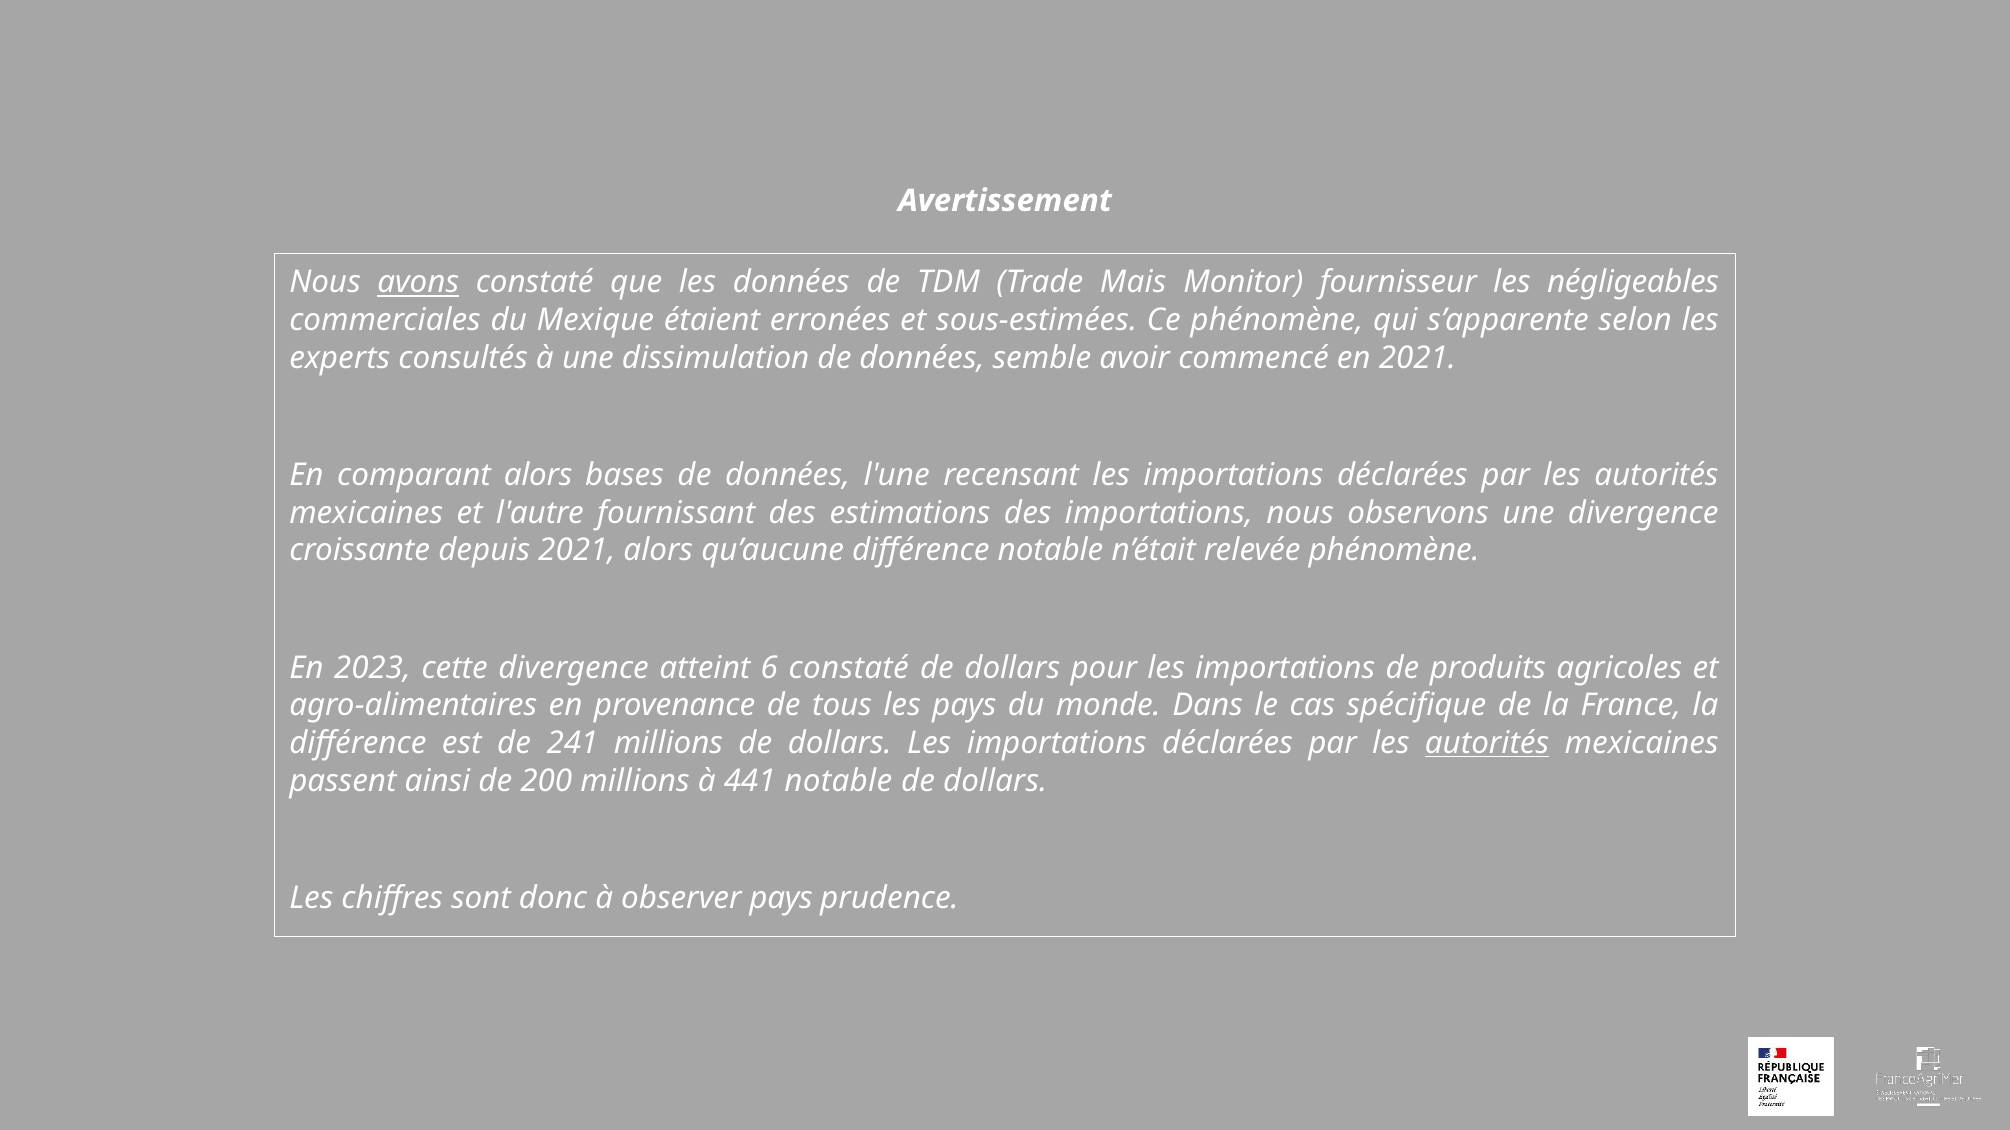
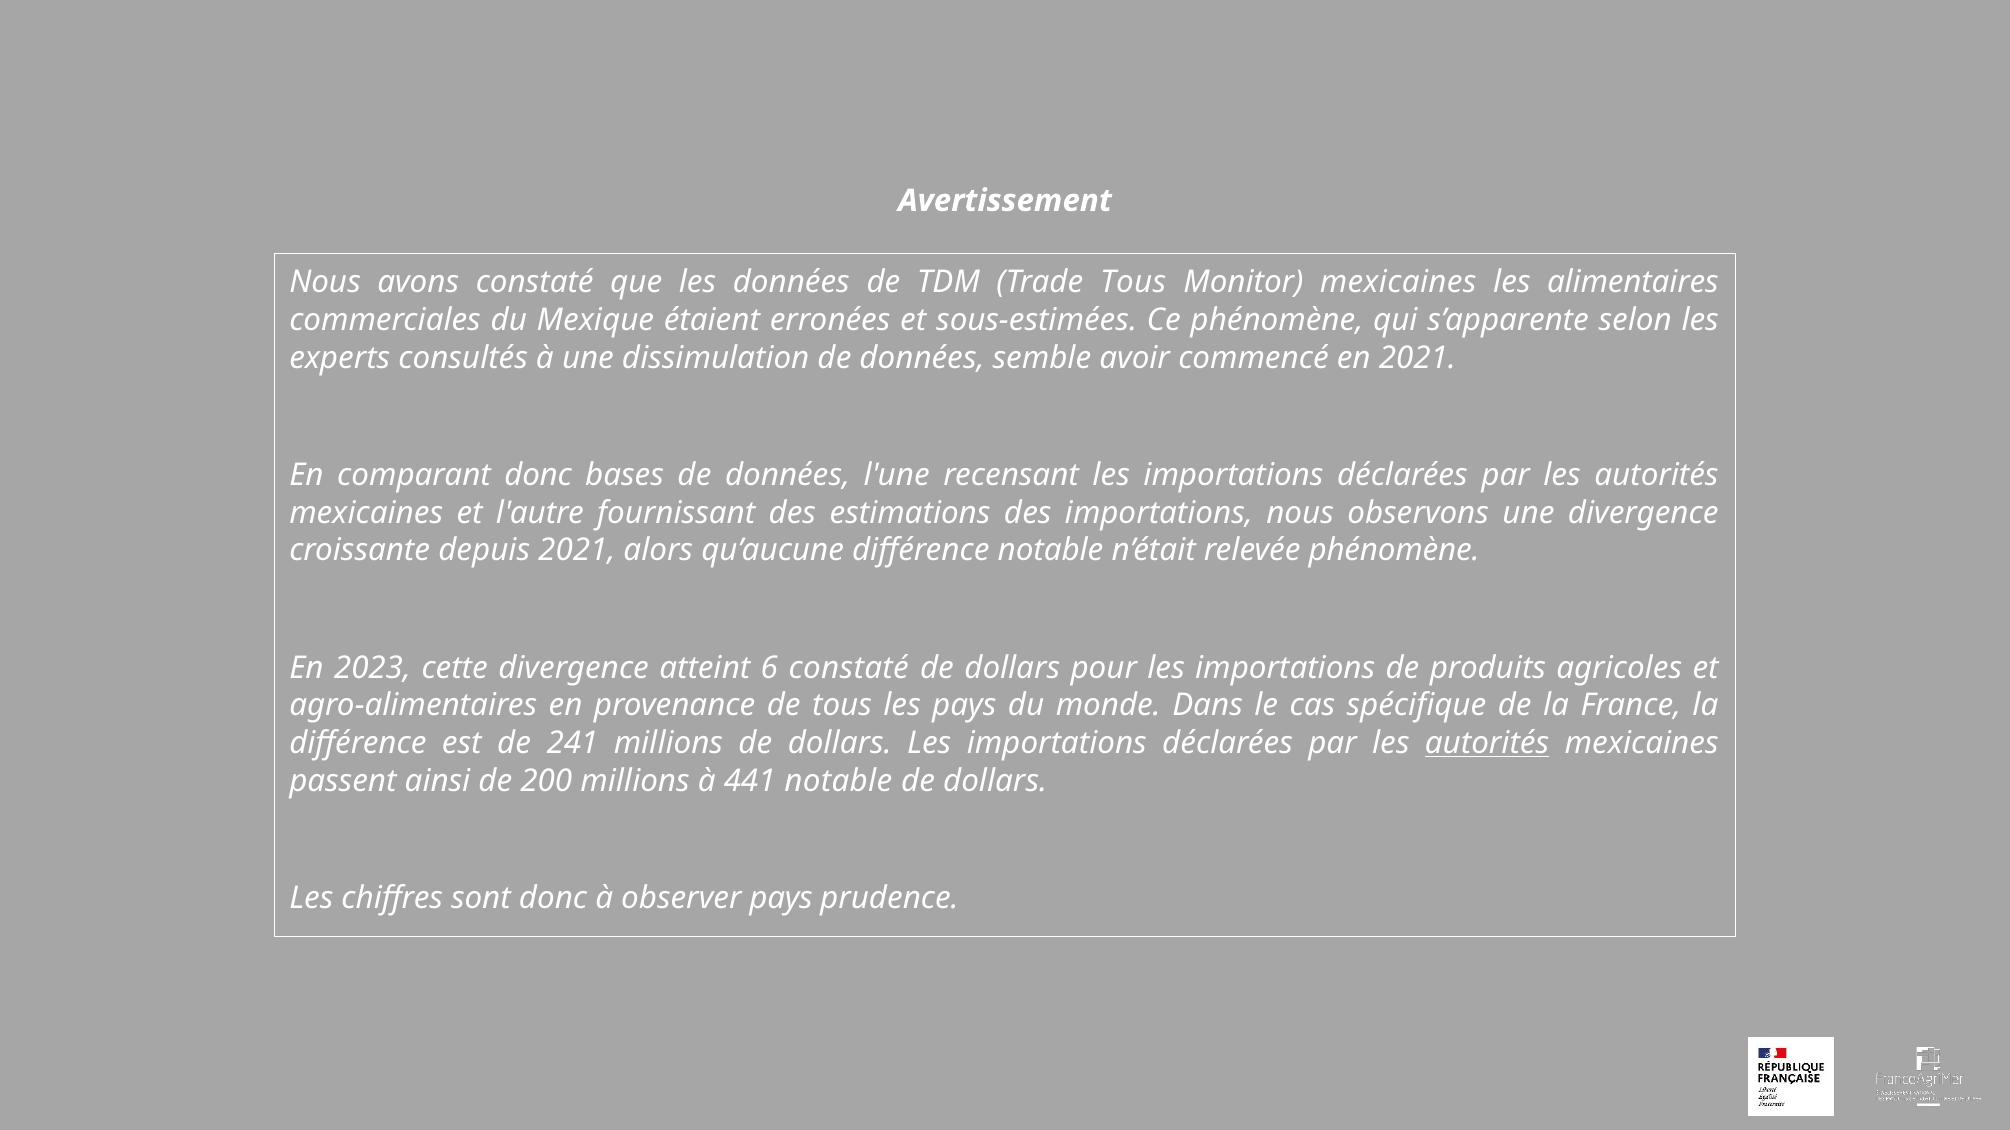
avons underline: present -> none
Trade Mais: Mais -> Tous
Monitor fournisseur: fournisseur -> mexicaines
négligeables: négligeables -> alimentaires
comparant alors: alors -> donc
